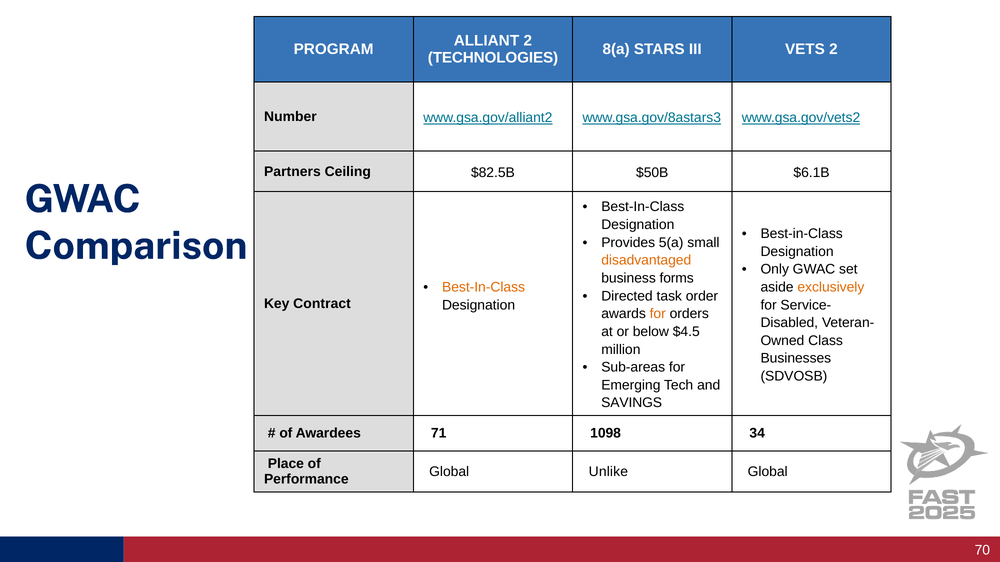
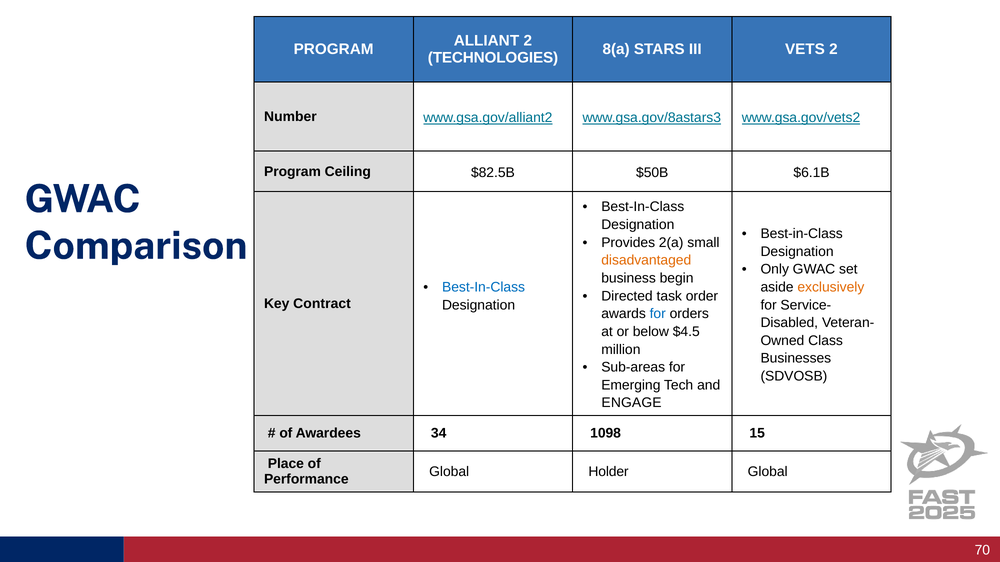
Partners at (292, 172): Partners -> Program
5(a: 5(a -> 2(a
forms: forms -> begin
Best-In-Class at (484, 287) colour: orange -> blue
for at (658, 314) colour: orange -> blue
SAVINGS: SAVINGS -> ENGAGE
71: 71 -> 34
34: 34 -> 15
Unlike: Unlike -> Holder
